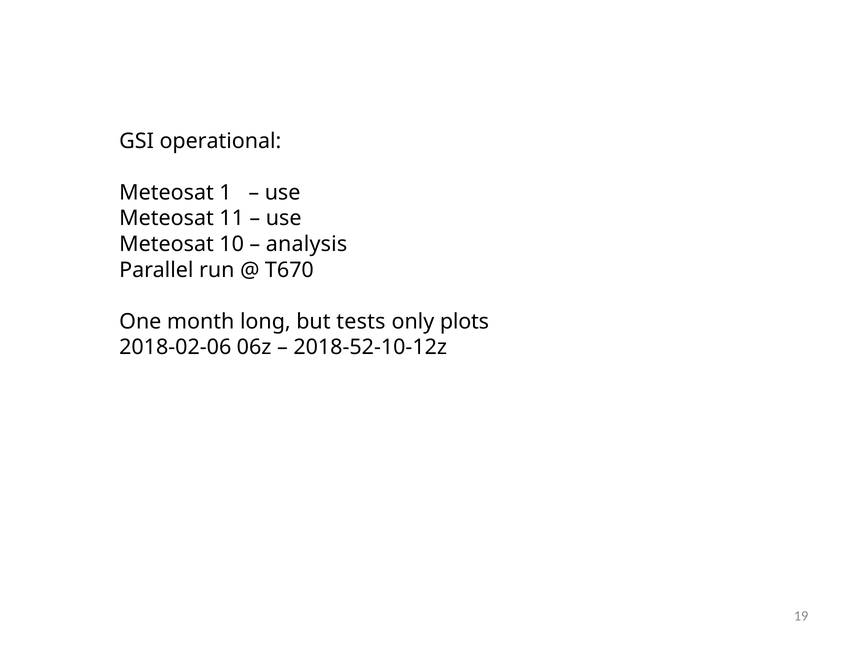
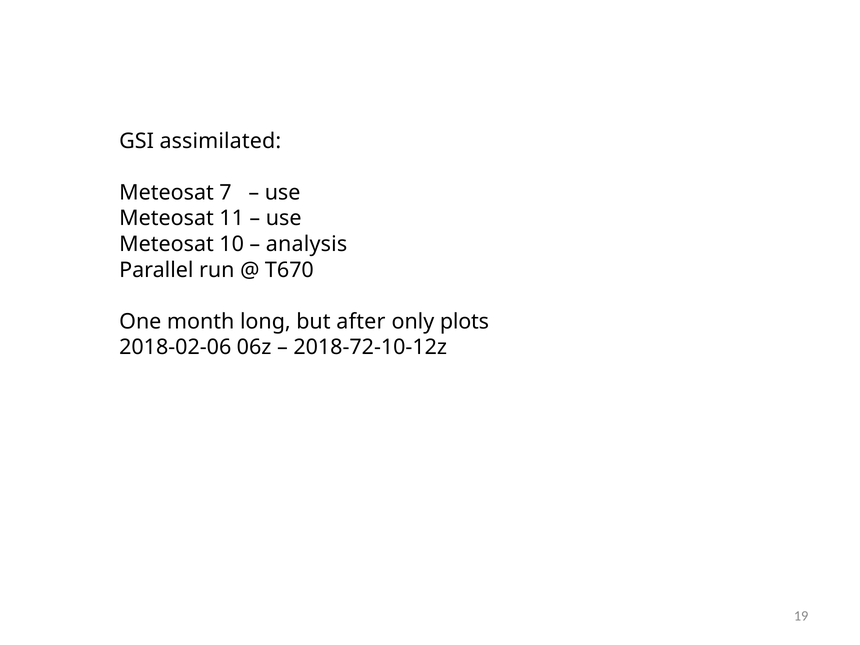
operational: operational -> assimilated
1: 1 -> 7
tests: tests -> after
2018-52-10-12z: 2018-52-10-12z -> 2018-72-10-12z
